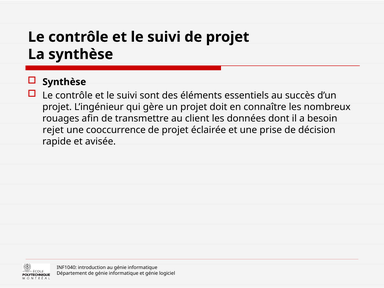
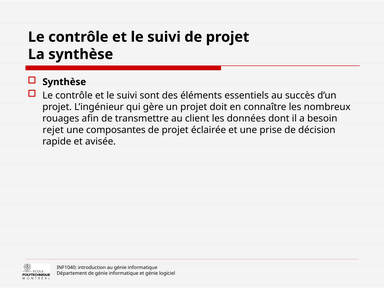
cooccurrence: cooccurrence -> composantes
